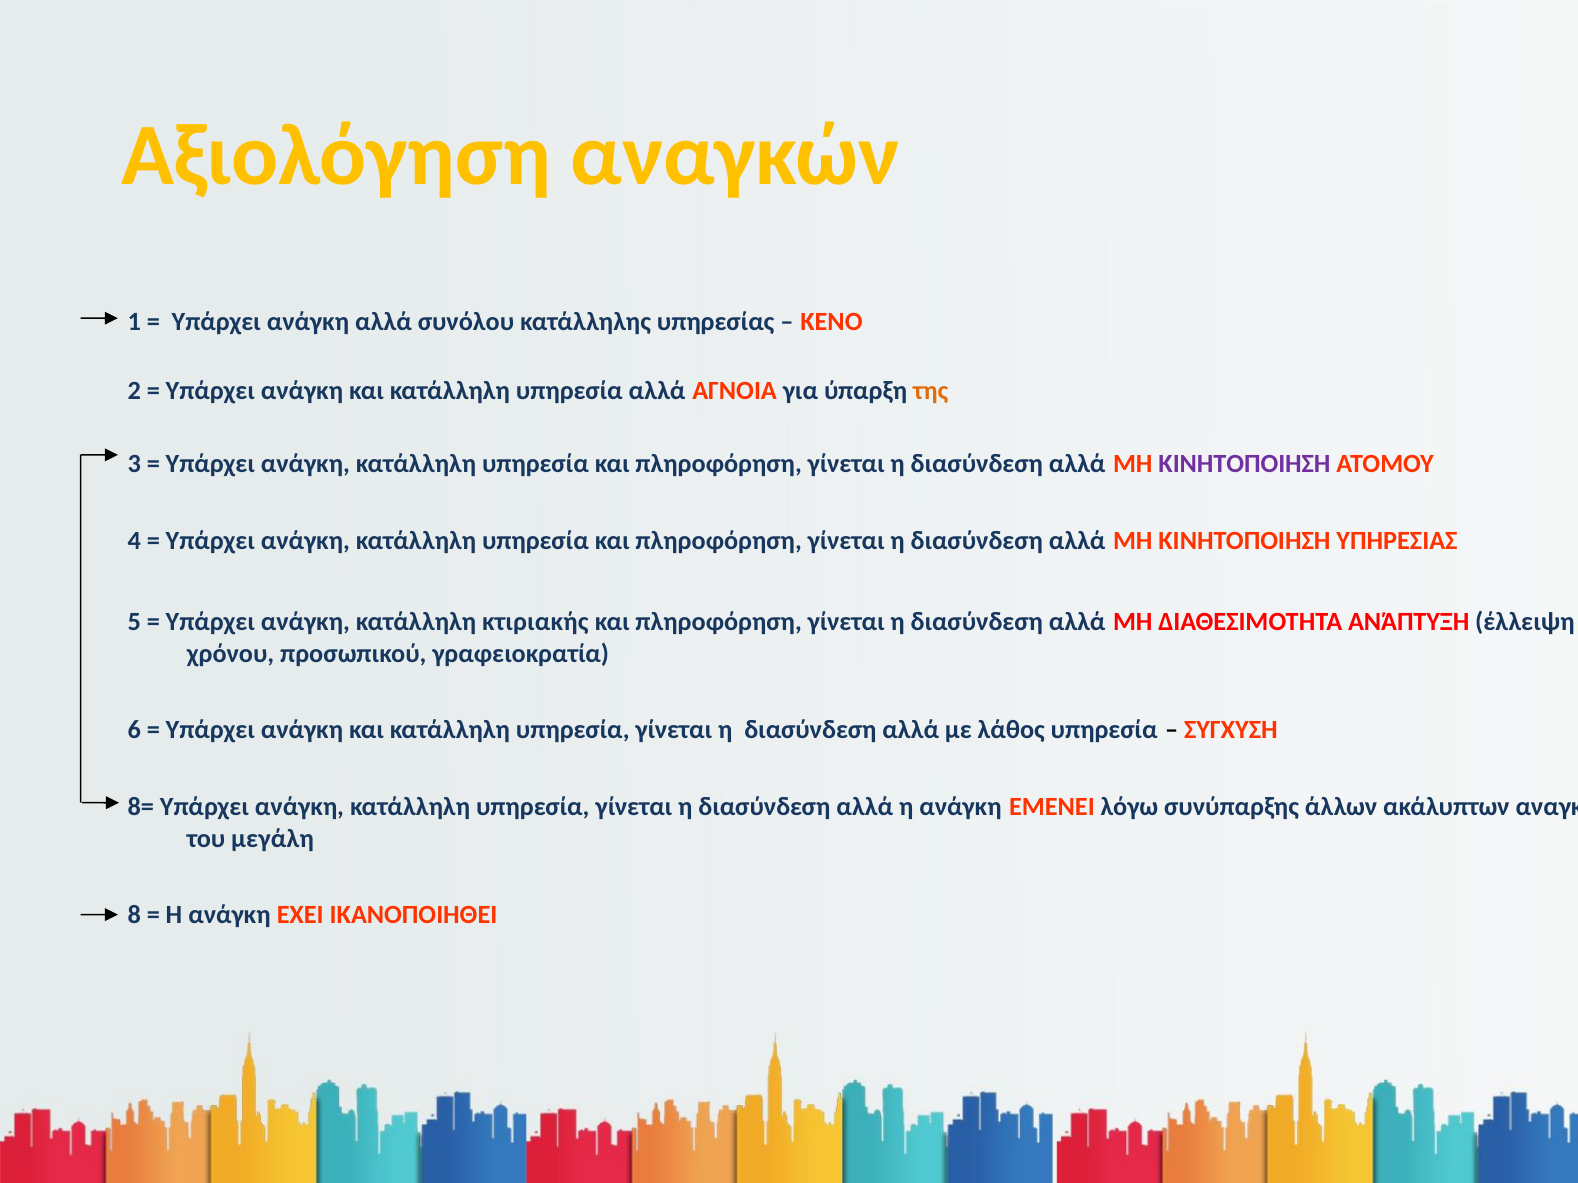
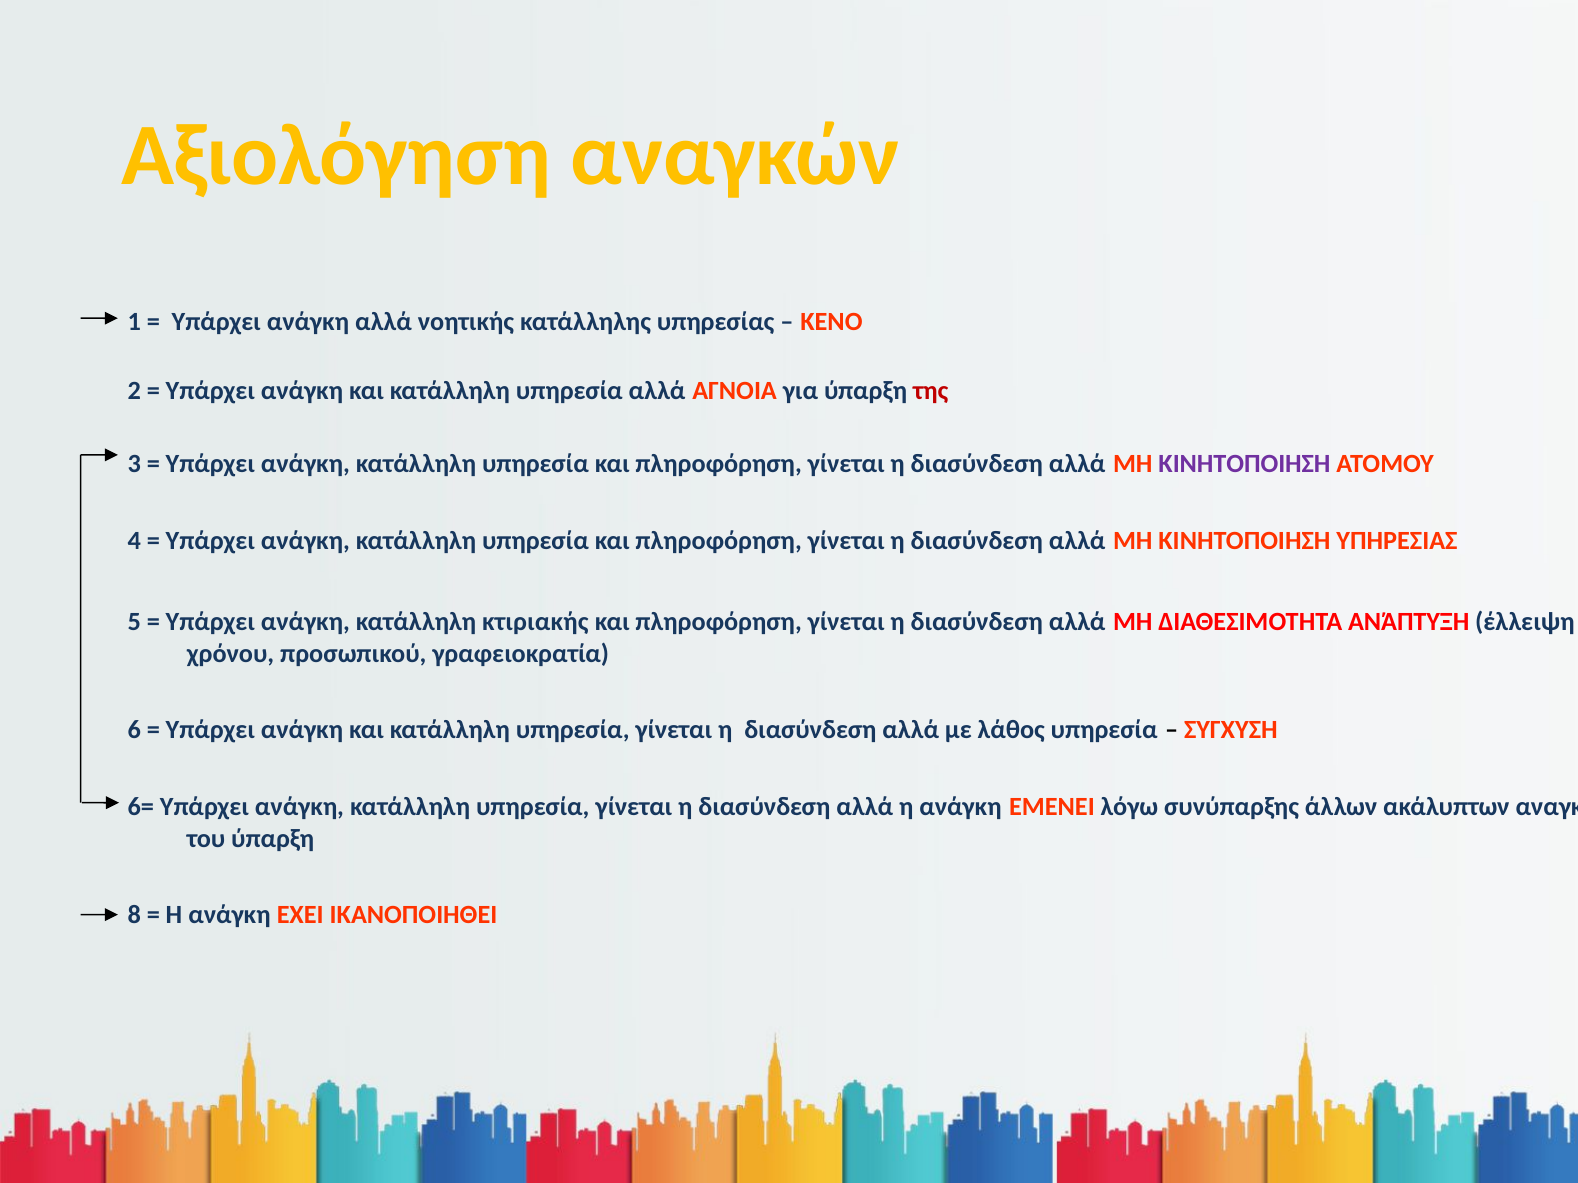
συνόλου: συνόλου -> νοητικής
της colour: orange -> red
8=: 8= -> 6=
του μεγάλη: μεγάλη -> ύπαρξη
